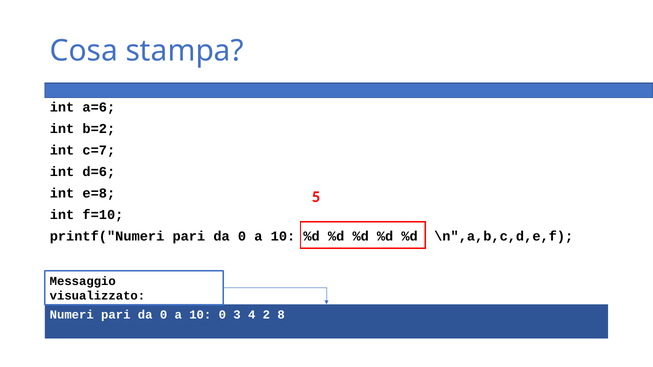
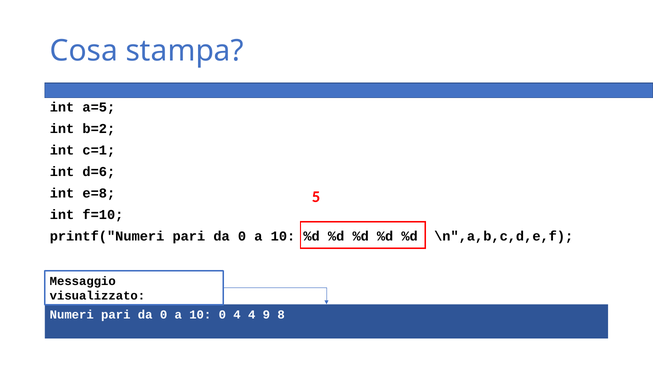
a=6: a=6 -> a=5
c=7: c=7 -> c=1
0 3: 3 -> 4
2: 2 -> 9
